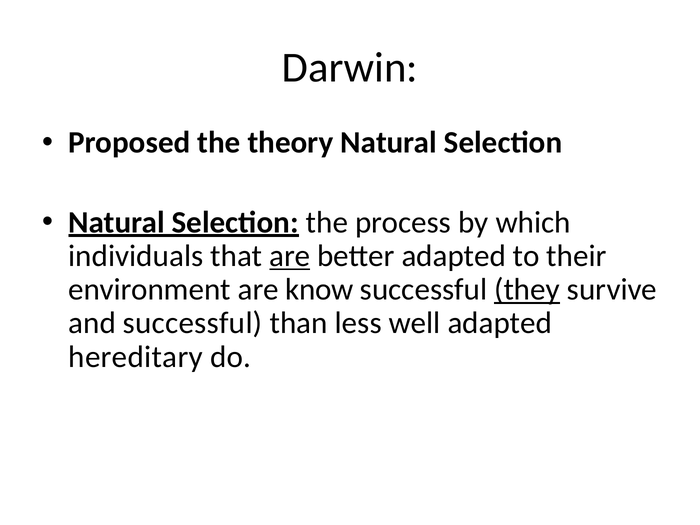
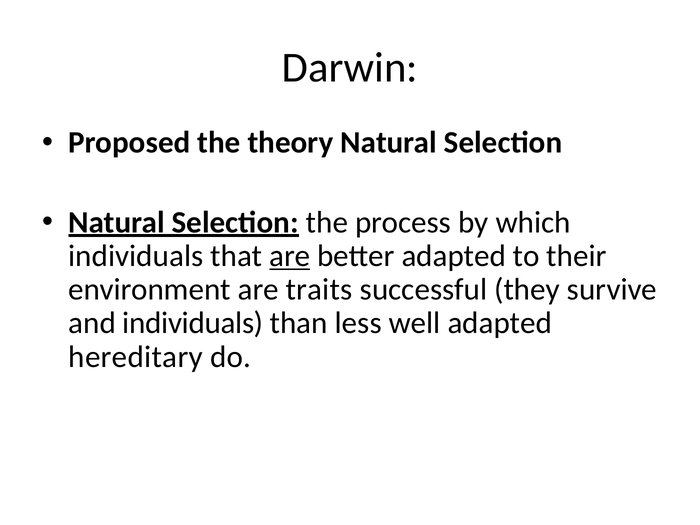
know: know -> traits
they underline: present -> none
and successful: successful -> individuals
